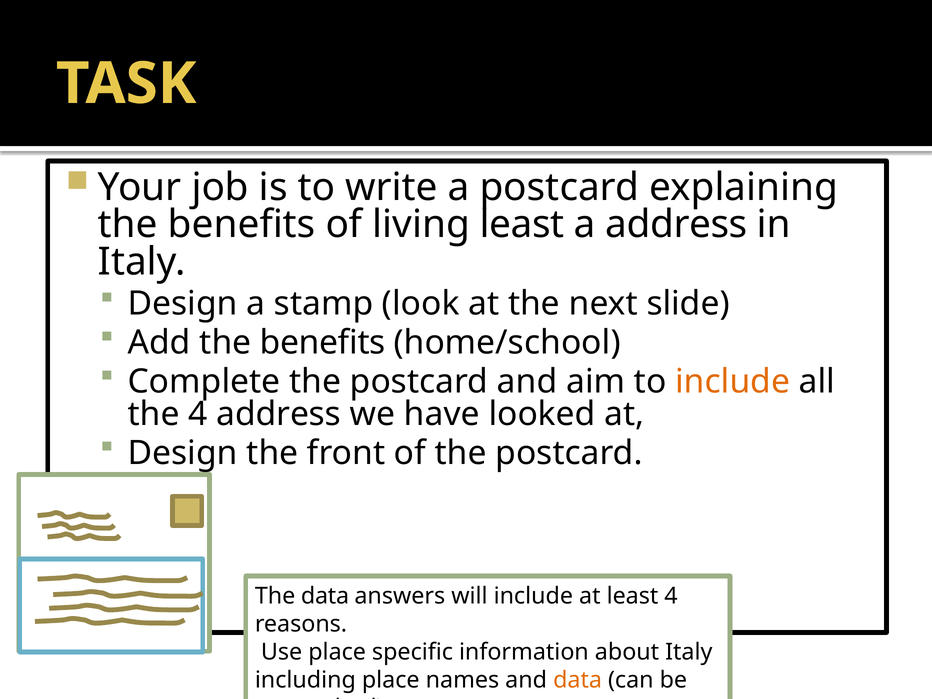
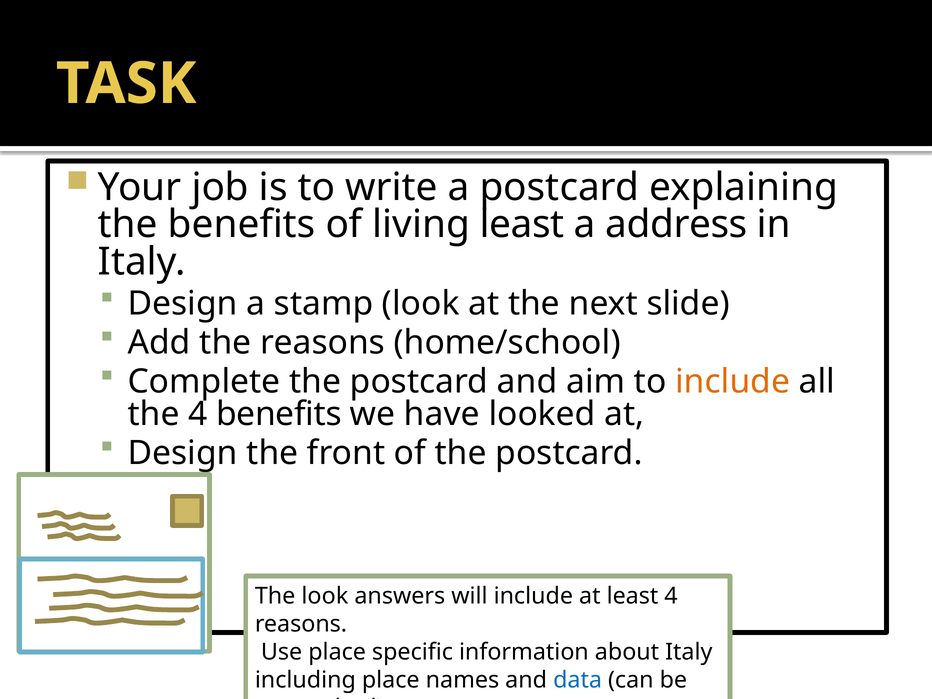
Add the benefits: benefits -> reasons
4 address: address -> benefits
The data: data -> look
data at (578, 680) colour: orange -> blue
